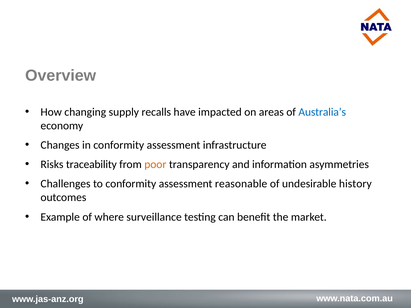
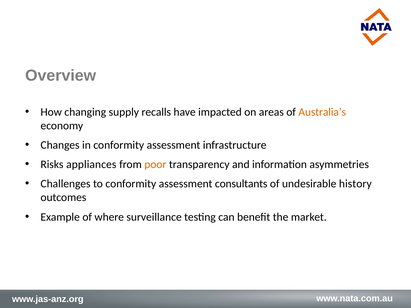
Australia’s colour: blue -> orange
traceability: traceability -> appliances
reasonable: reasonable -> consultants
